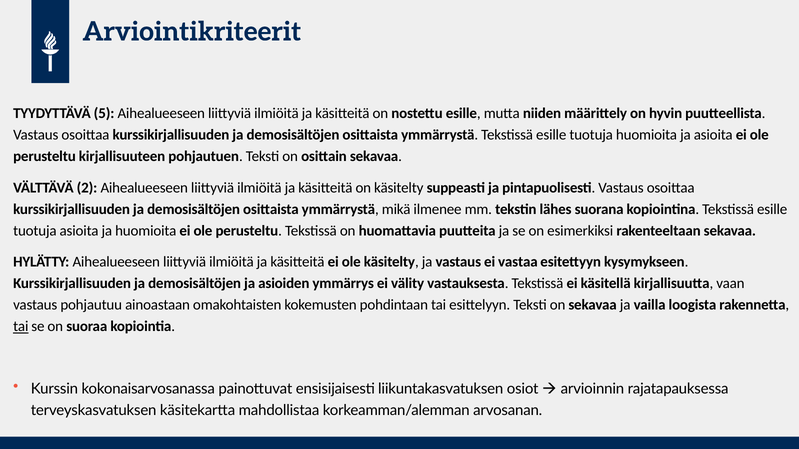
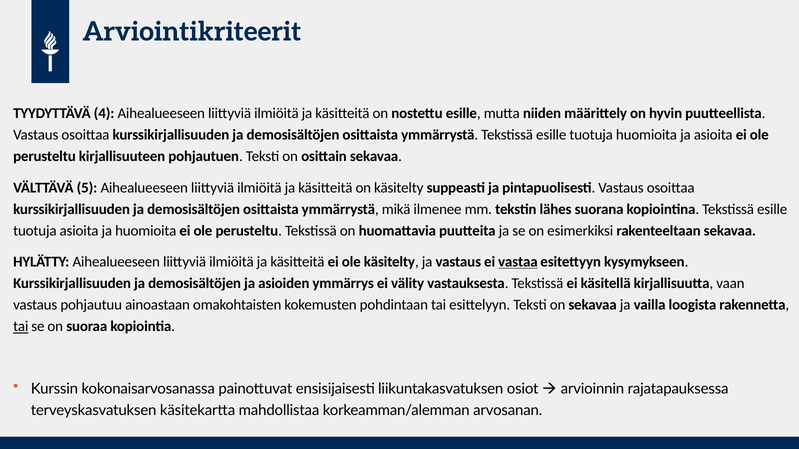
5: 5 -> 4
2: 2 -> 5
vastaa underline: none -> present
